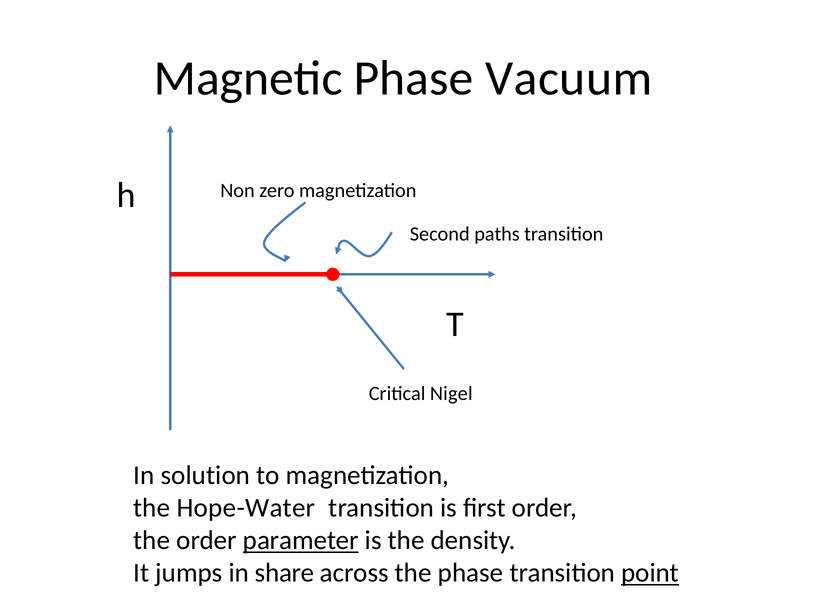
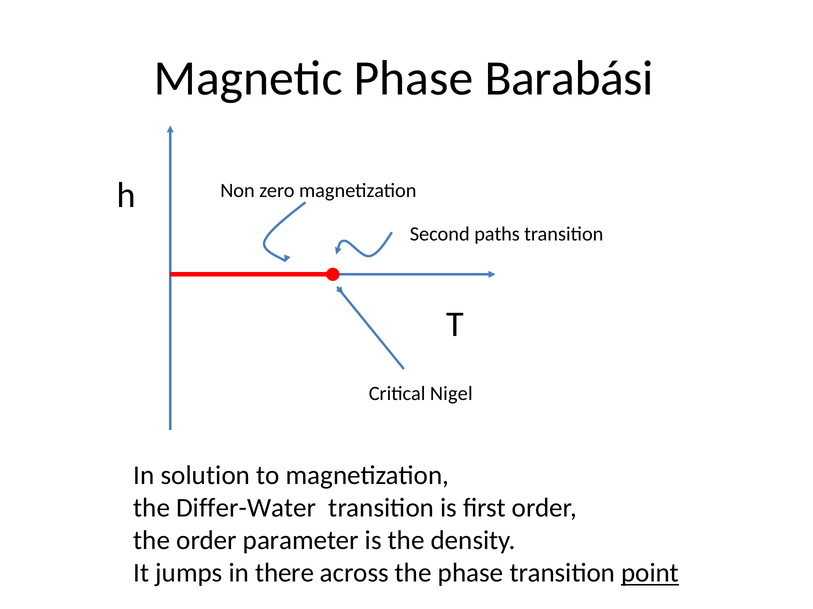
Vacuum: Vacuum -> Barabási
Hope-Water: Hope-Water -> Differ-Water
parameter underline: present -> none
share: share -> there
